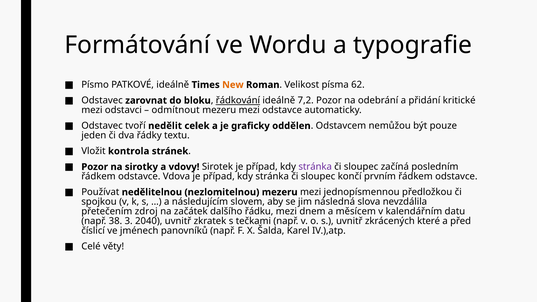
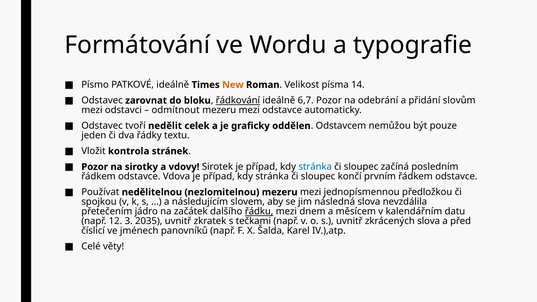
62: 62 -> 14
7,2: 7,2 -> 6,7
kritické: kritické -> slovům
stránka at (315, 167) colour: purple -> blue
zdroj: zdroj -> jádro
řádku underline: none -> present
38: 38 -> 12
2040: 2040 -> 2035
zkrácených které: které -> slova
